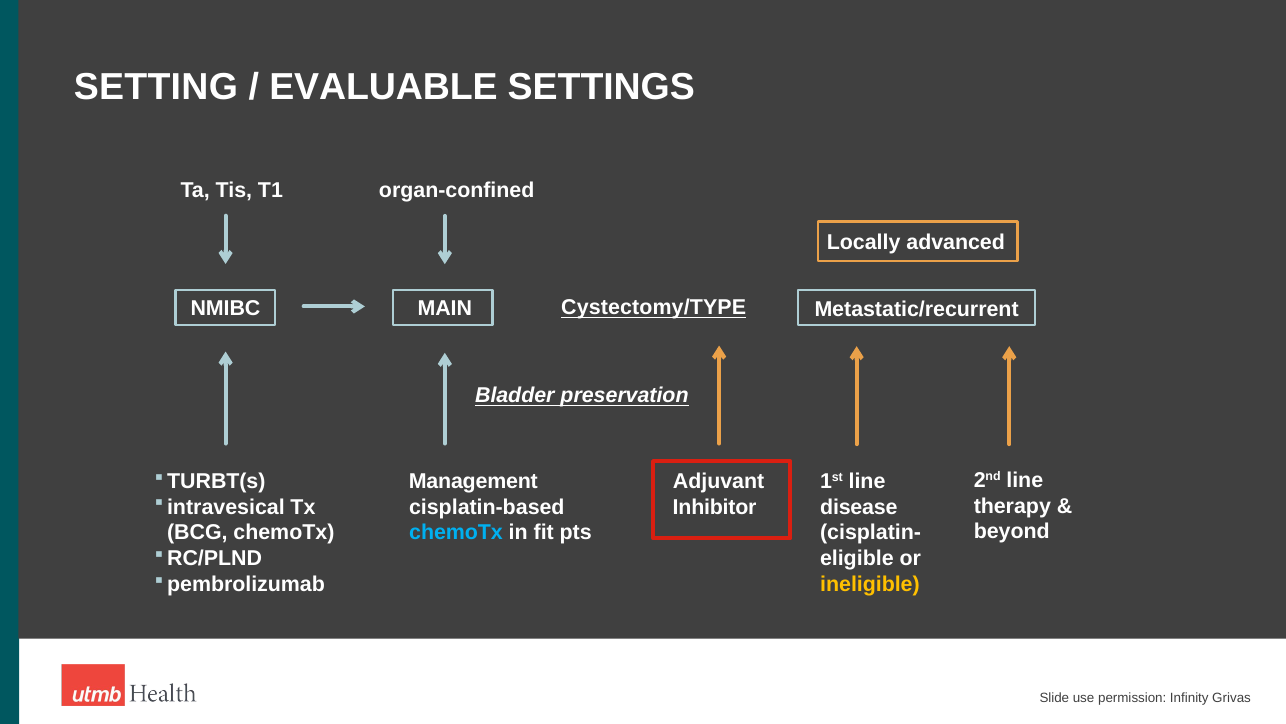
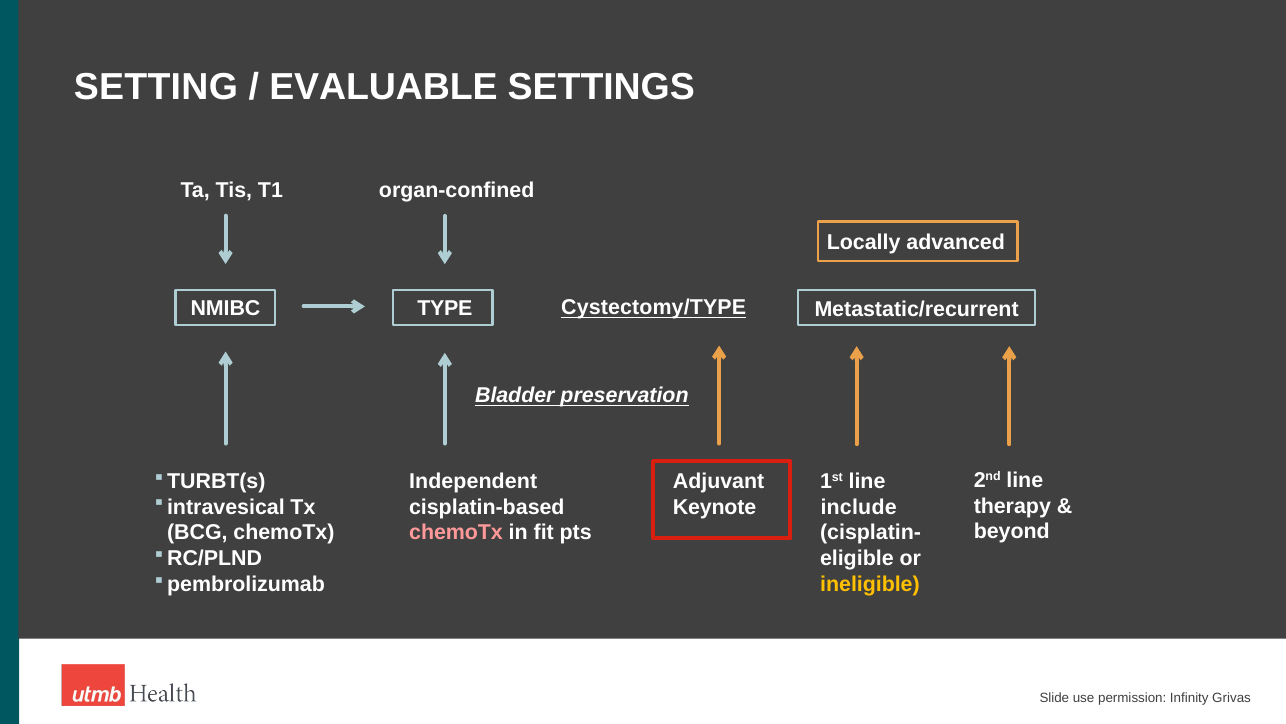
MAIN: MAIN -> TYPE
Management: Management -> Independent
Inhibitor: Inhibitor -> Keynote
disease: disease -> include
chemoTx at (456, 532) colour: light blue -> pink
